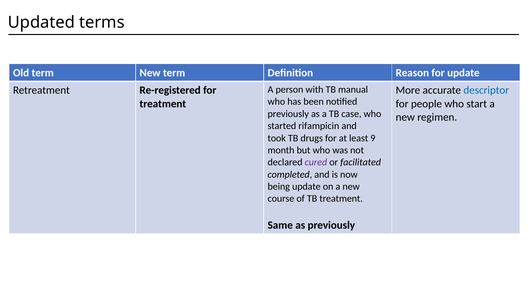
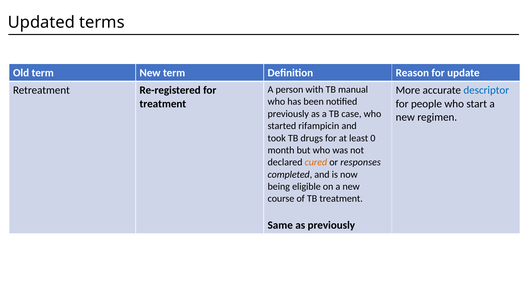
9: 9 -> 0
cured colour: purple -> orange
facilitated: facilitated -> responses
being update: update -> eligible
